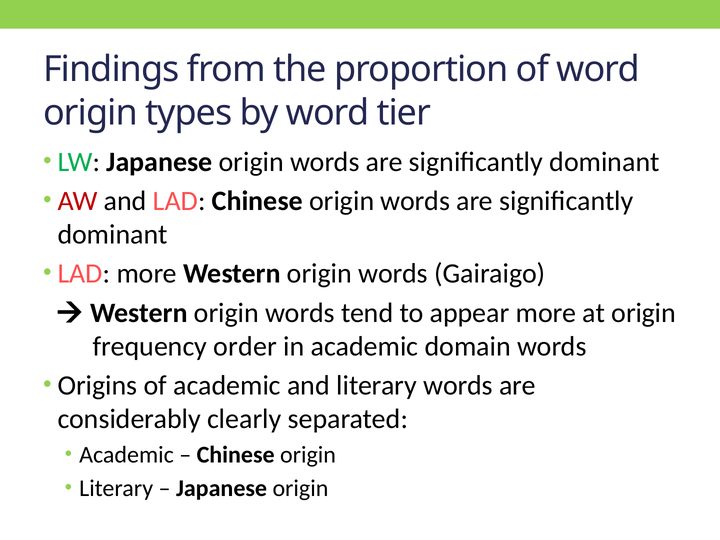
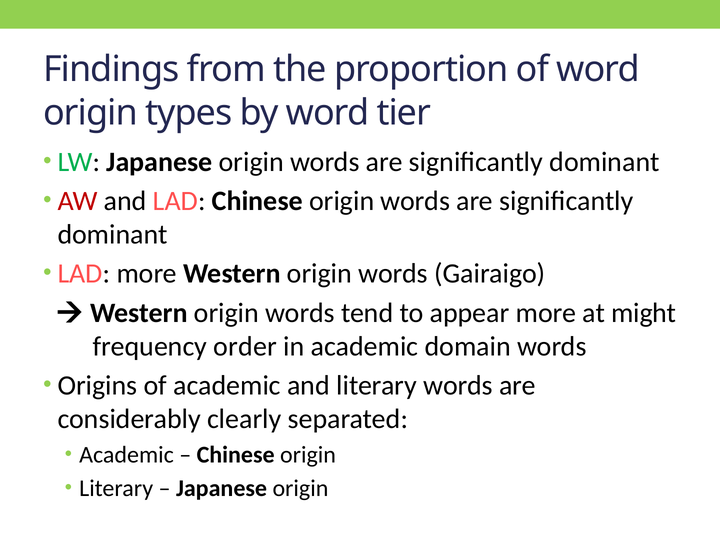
at origin: origin -> might
